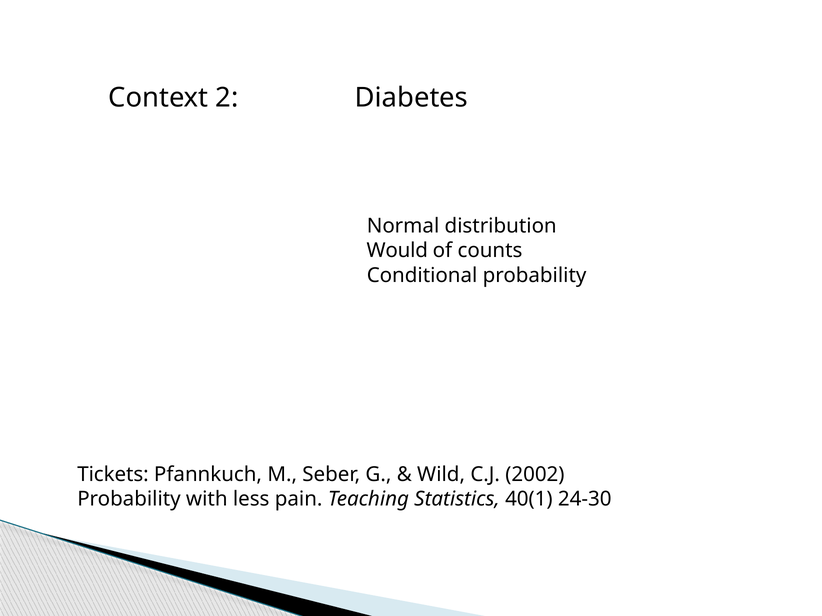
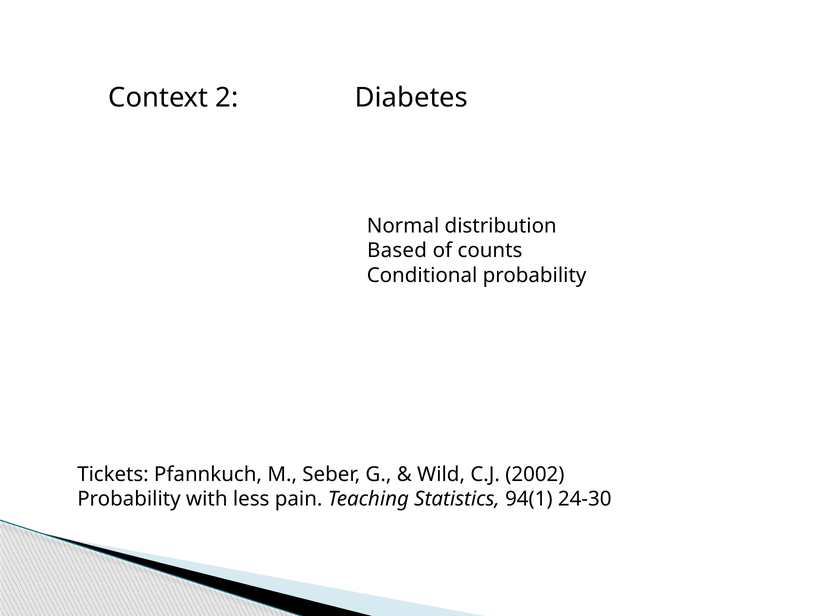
Would: Would -> Based
40(1: 40(1 -> 94(1
